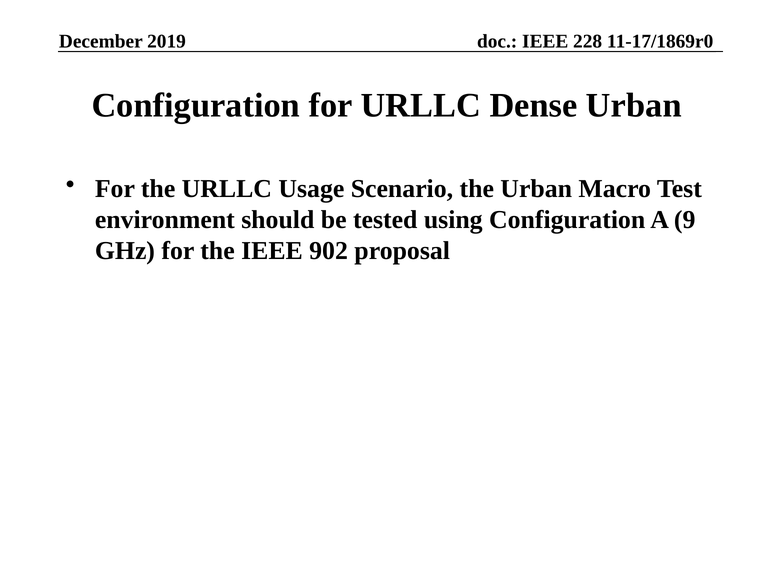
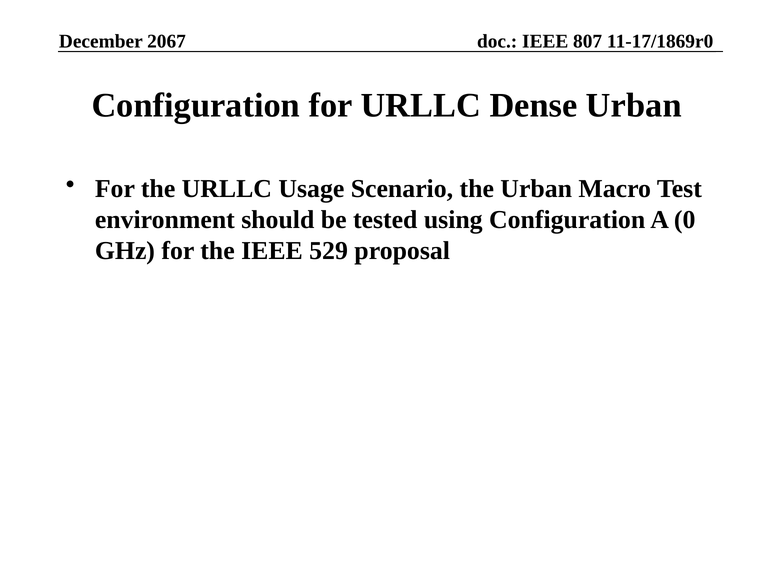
2019: 2019 -> 2067
228: 228 -> 807
9: 9 -> 0
902: 902 -> 529
